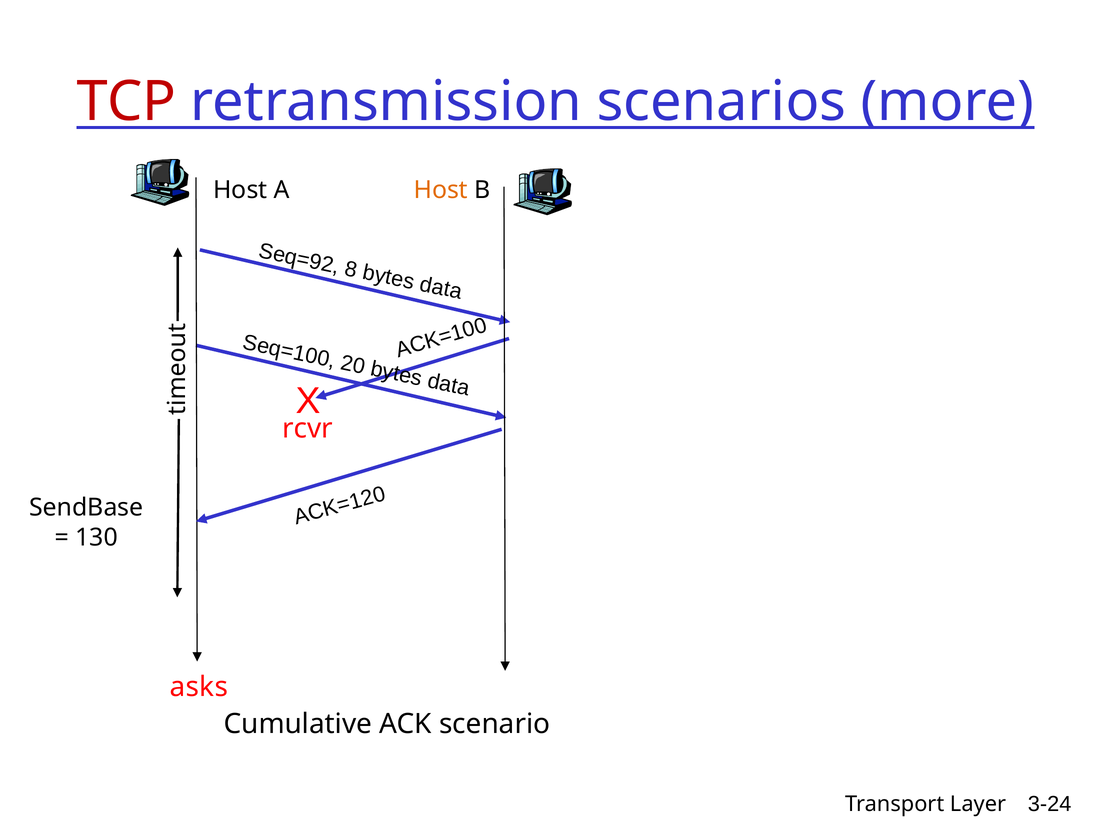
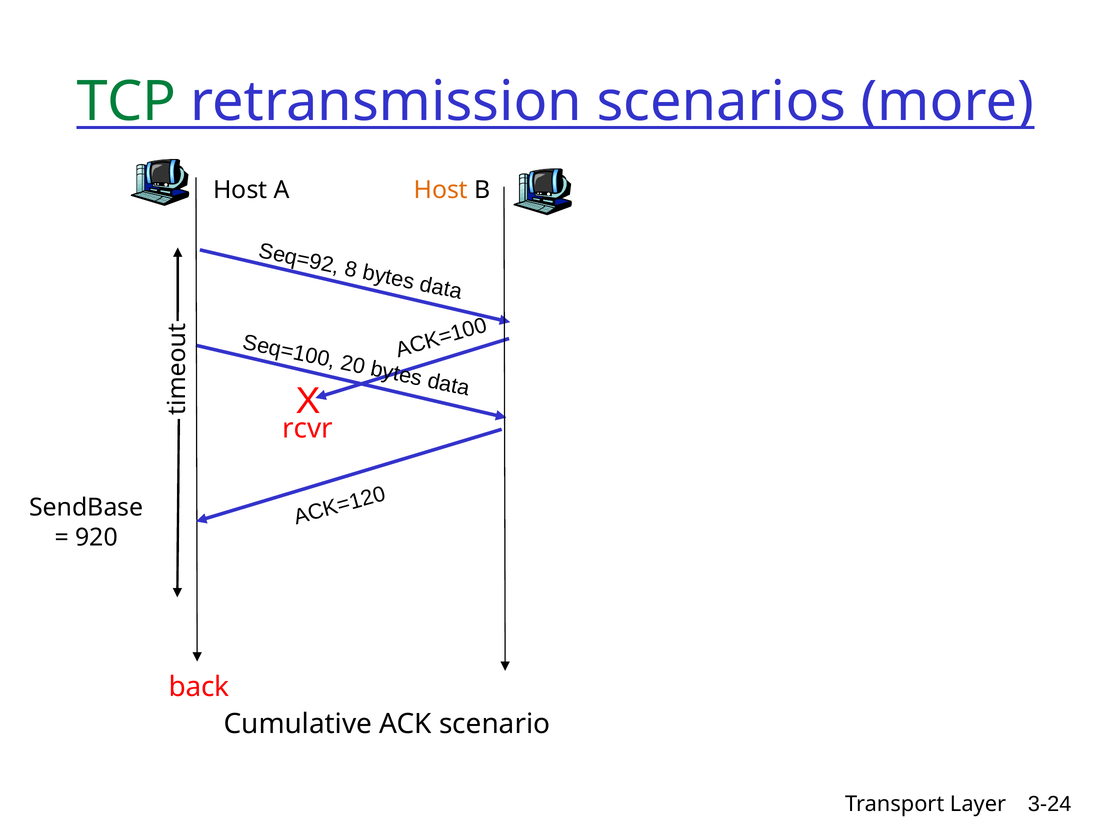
TCP colour: red -> green
130: 130 -> 920
asks: asks -> back
